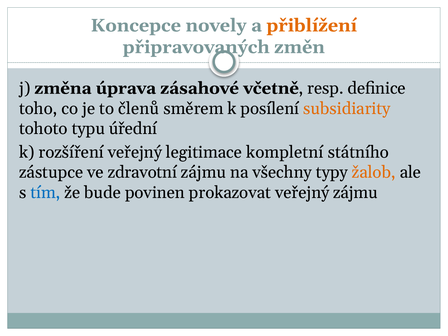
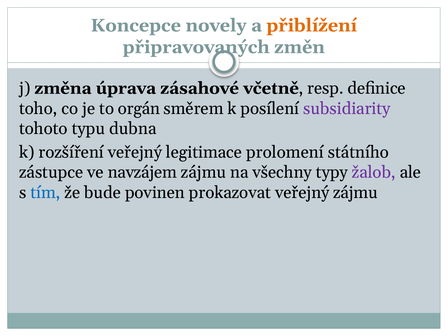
členů: členů -> orgán
subsidiarity colour: orange -> purple
úřední: úřední -> dubna
kompletní: kompletní -> prolomení
zdravotní: zdravotní -> navzájem
žalob colour: orange -> purple
